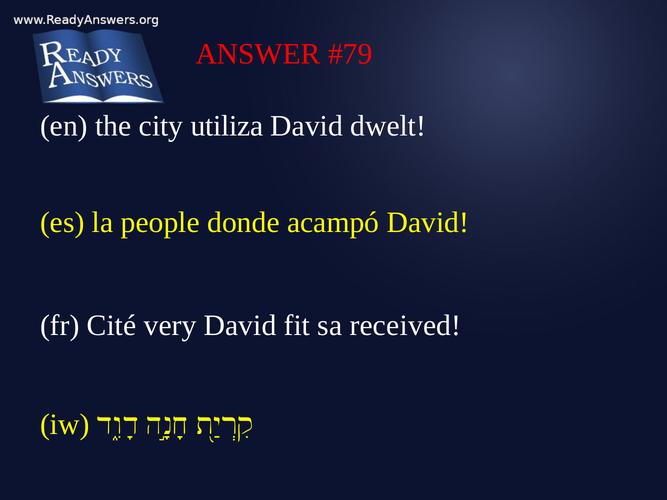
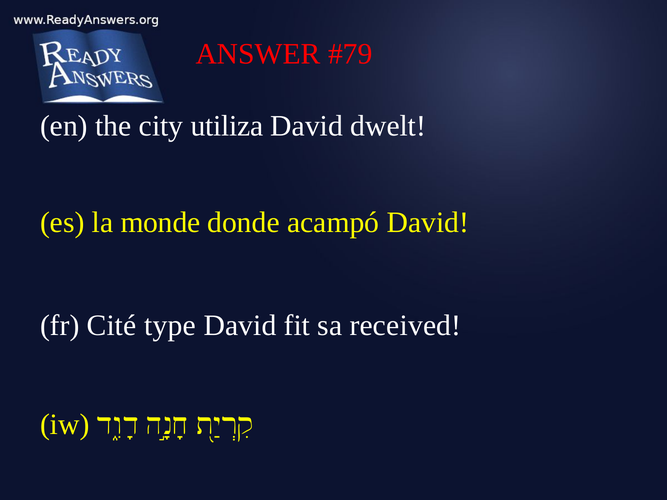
people: people -> monde
very: very -> type
